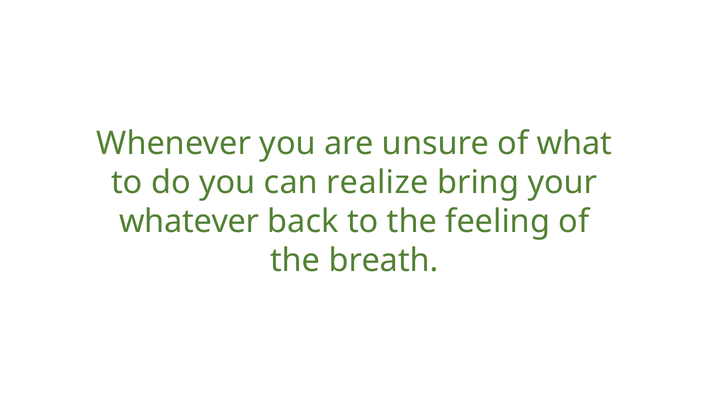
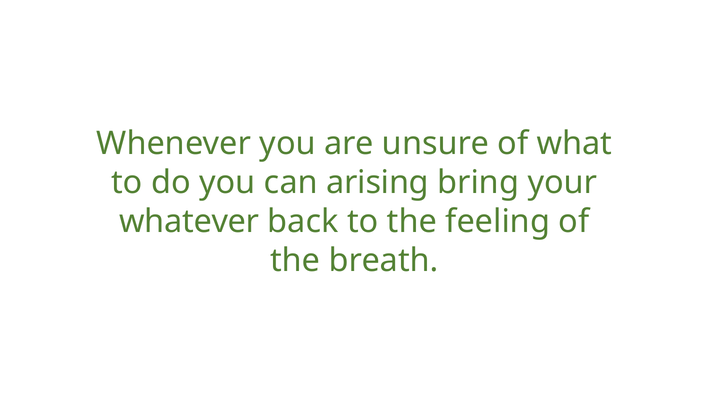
realize: realize -> arising
